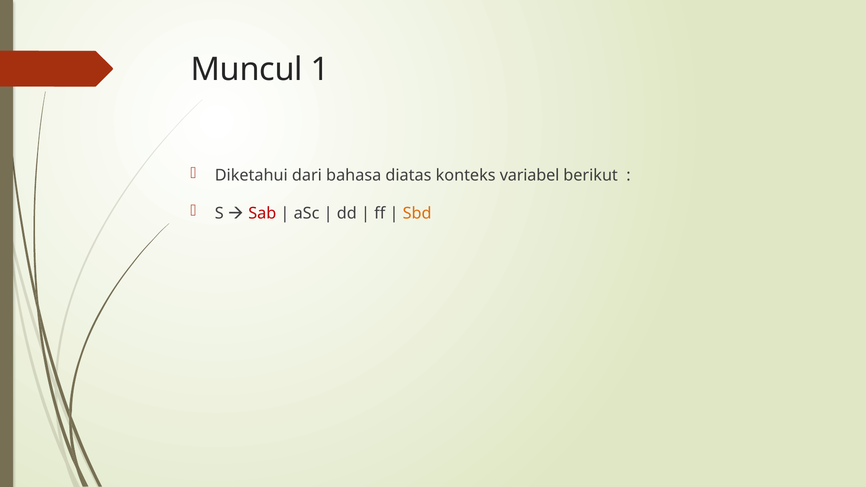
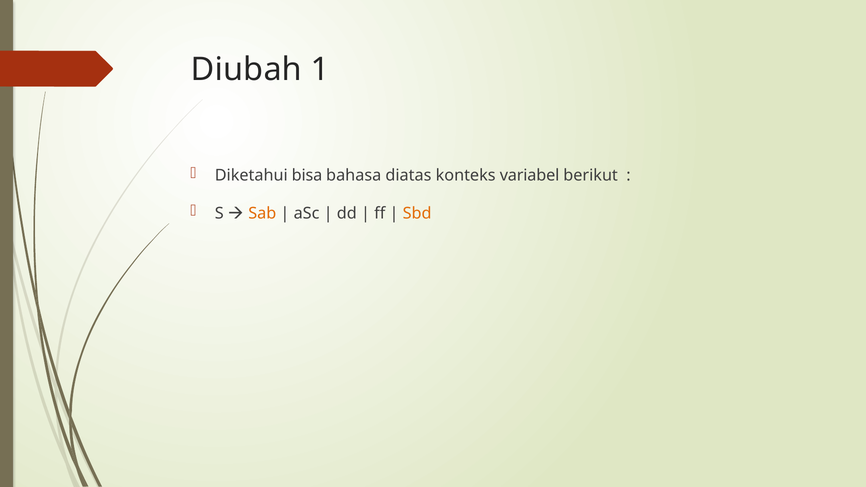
Muncul: Muncul -> Diubah
dari: dari -> bisa
Sab colour: red -> orange
